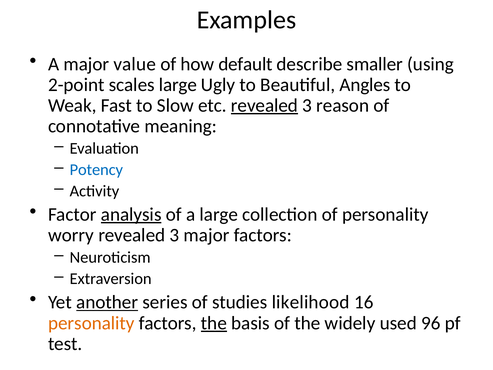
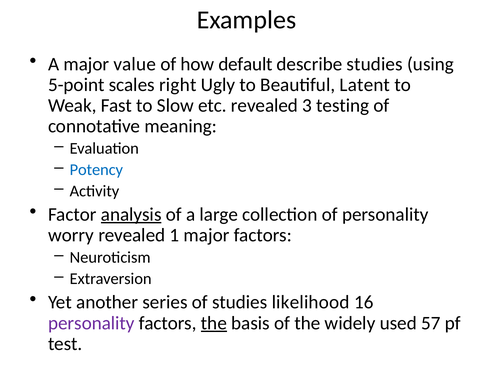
describe smaller: smaller -> studies
2-point: 2-point -> 5-point
scales large: large -> right
Angles: Angles -> Latent
revealed at (264, 105) underline: present -> none
reason: reason -> testing
3 at (174, 235): 3 -> 1
another underline: present -> none
personality at (91, 323) colour: orange -> purple
96: 96 -> 57
